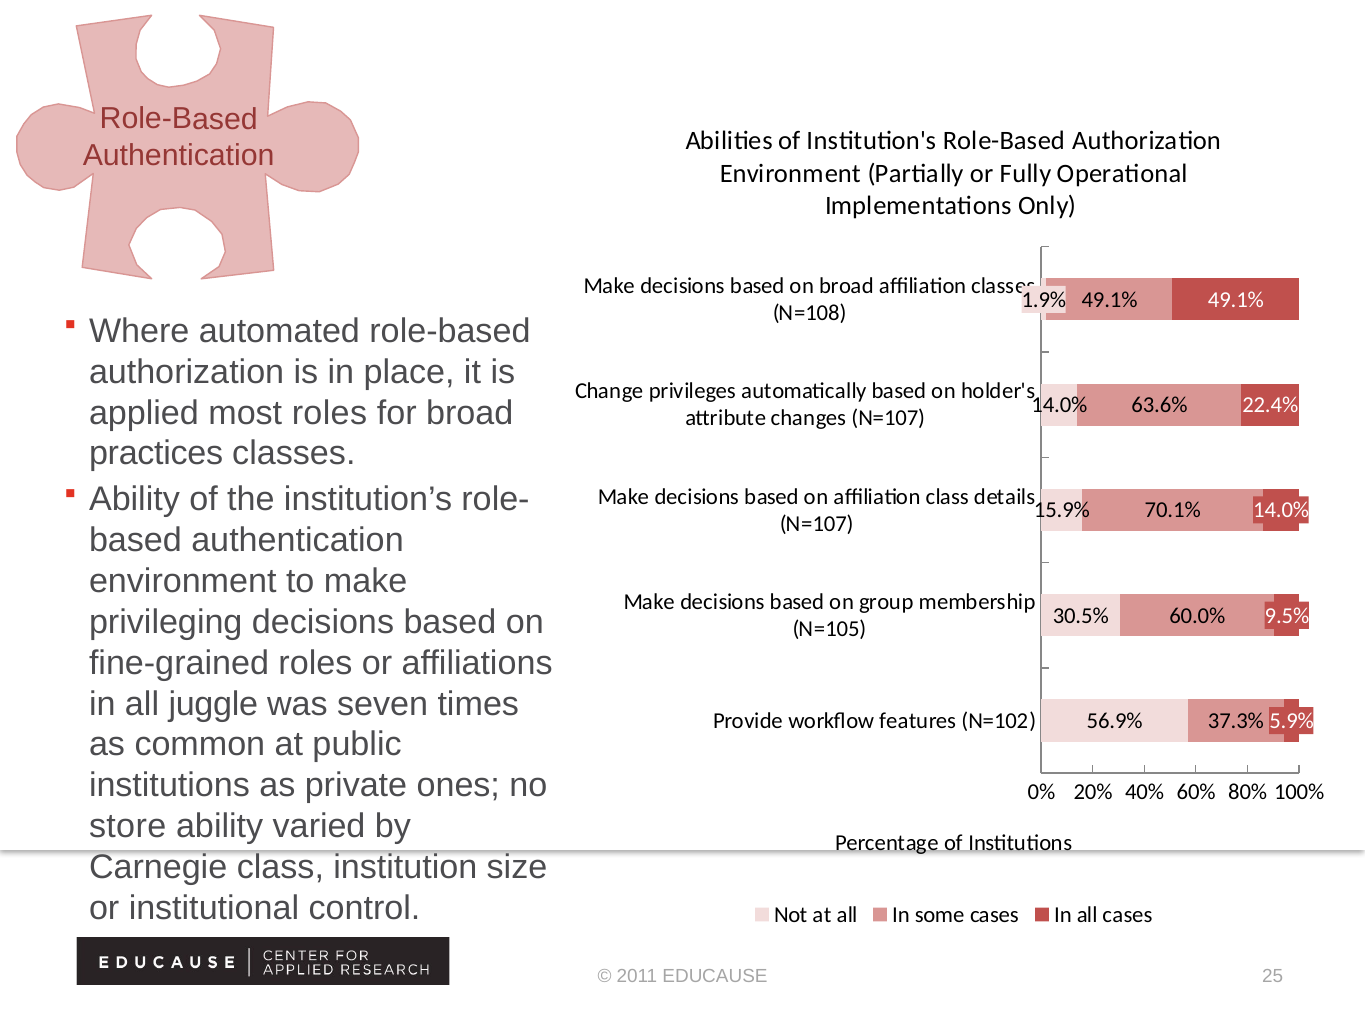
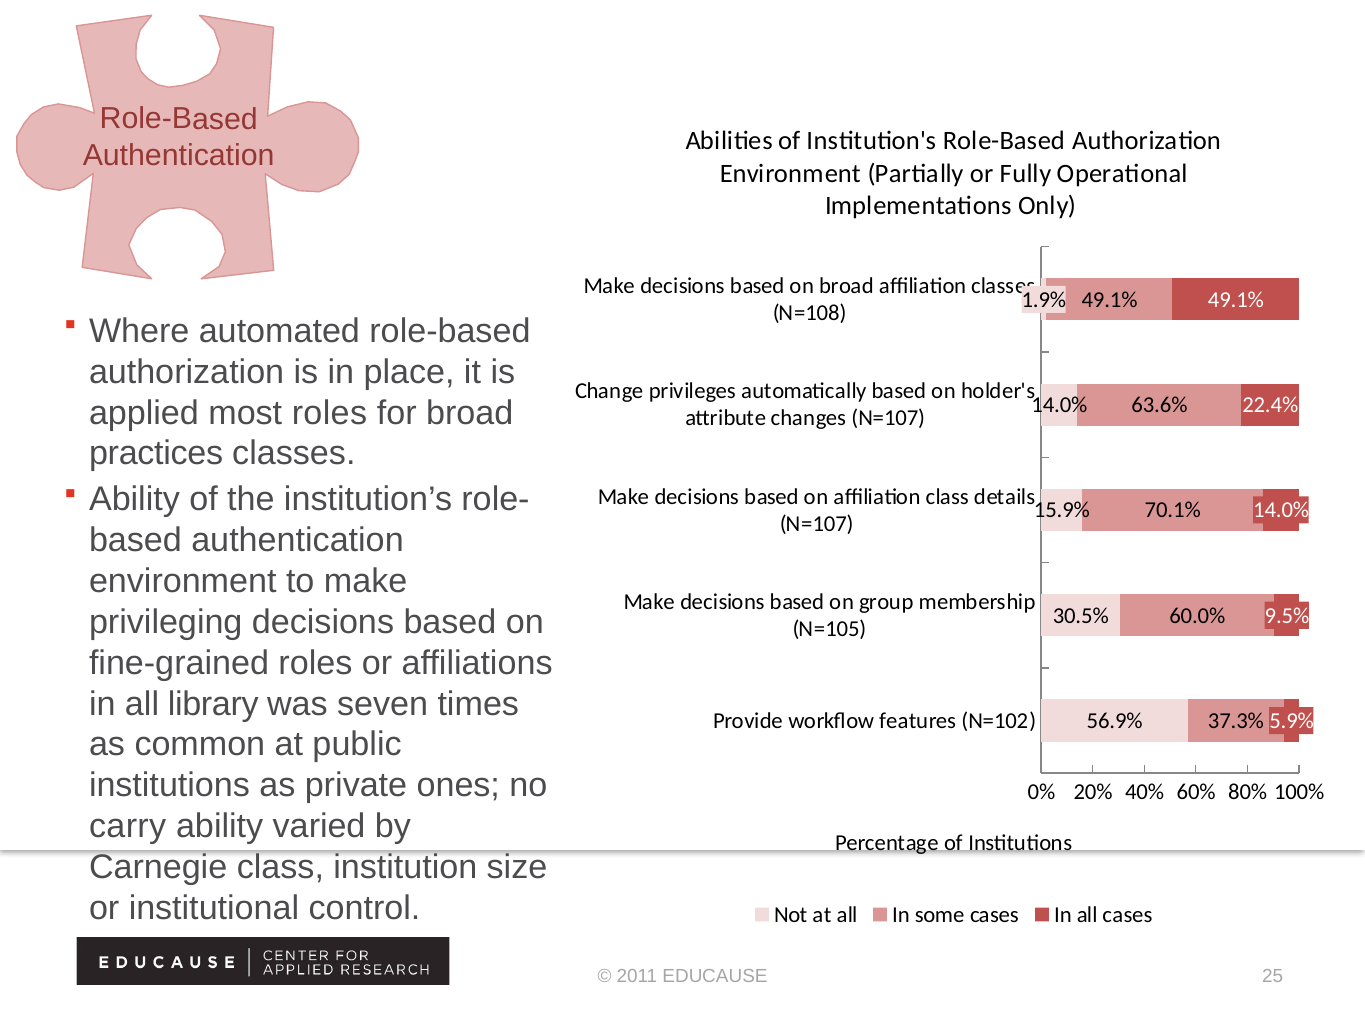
juggle: juggle -> library
store: store -> carry
